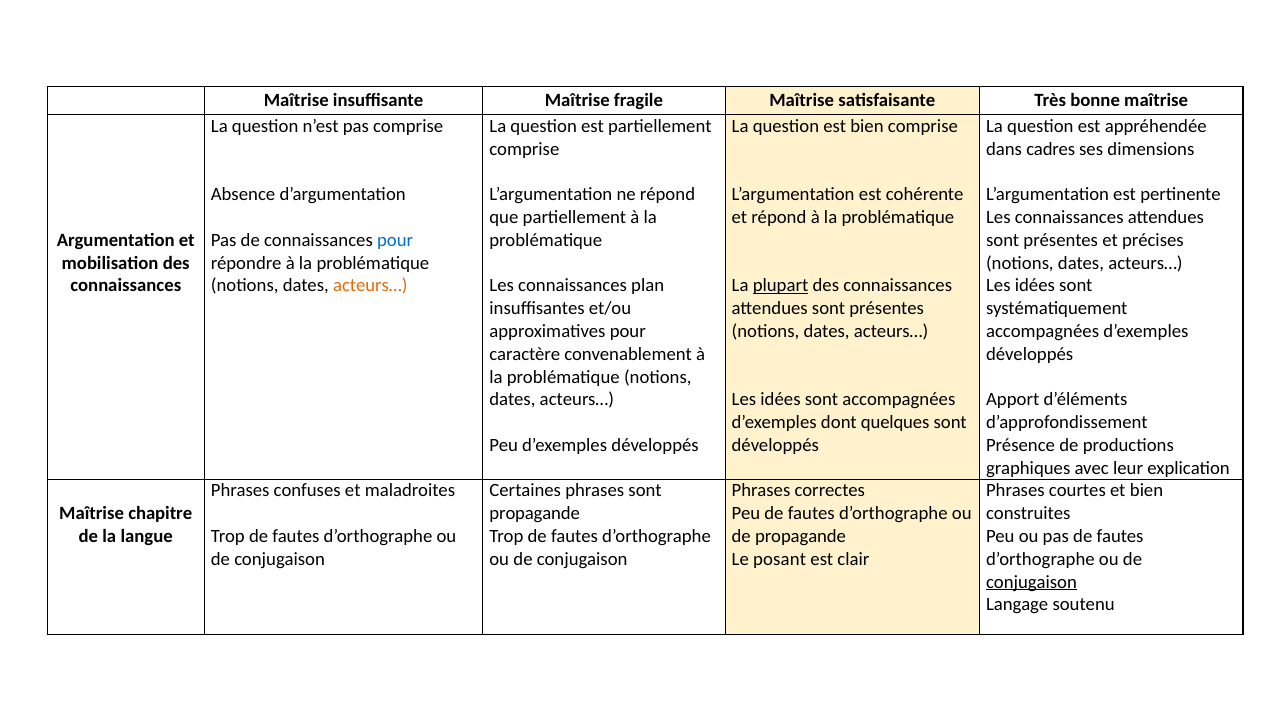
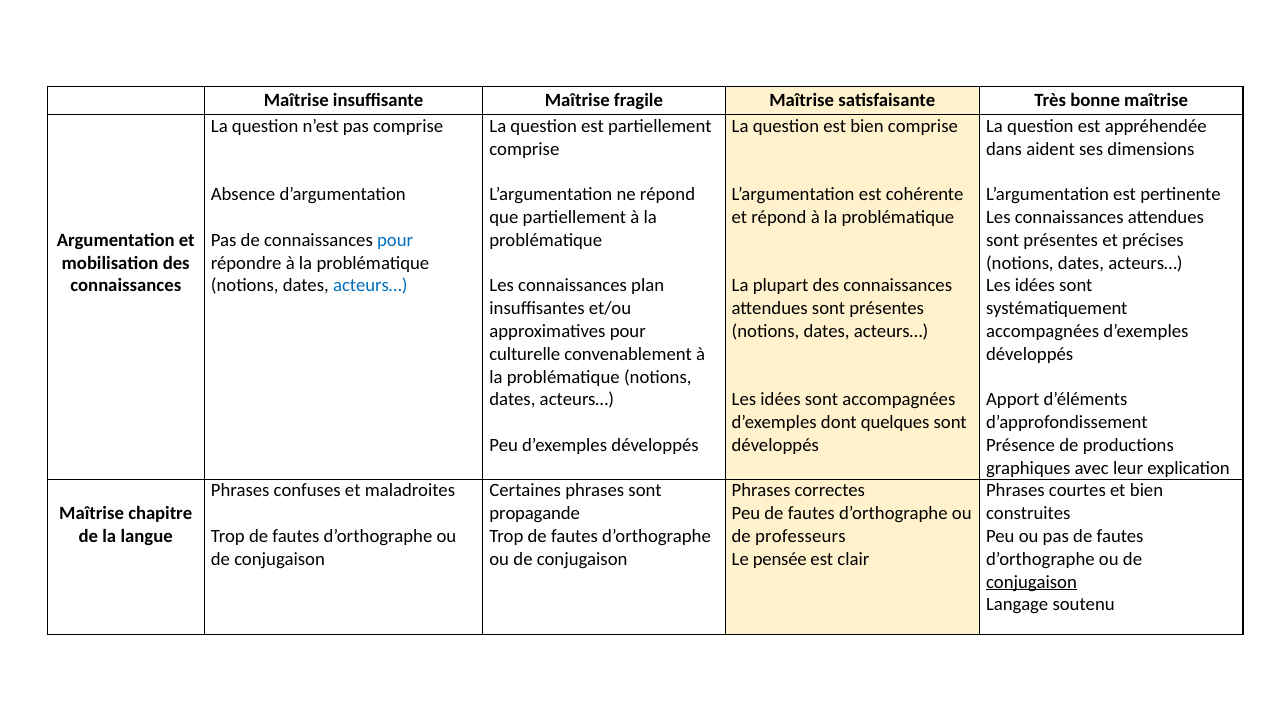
cadres: cadres -> aident
acteurs… at (370, 286) colour: orange -> blue
plupart underline: present -> none
caractère: caractère -> culturelle
de propagande: propagande -> professeurs
posant: posant -> pensée
